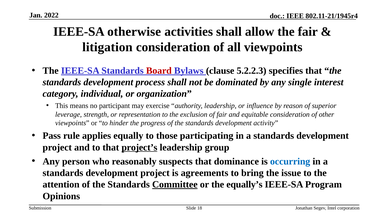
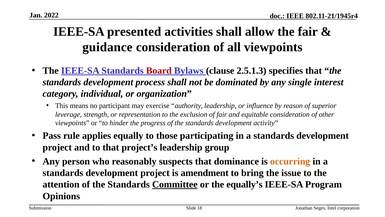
otherwise: otherwise -> presented
litigation: litigation -> guidance
5.2.2.3: 5.2.2.3 -> 2.5.1.3
project’s underline: present -> none
occurring colour: blue -> orange
agreements: agreements -> amendment
